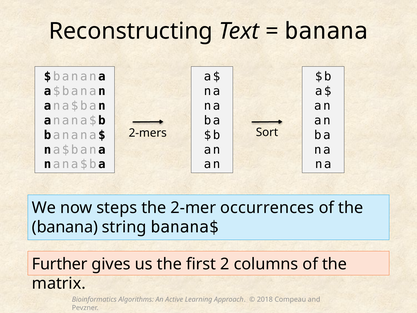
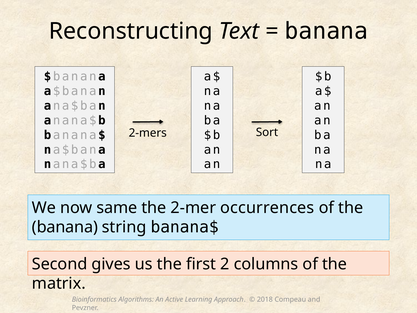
steps: steps -> same
Further: Further -> Second
